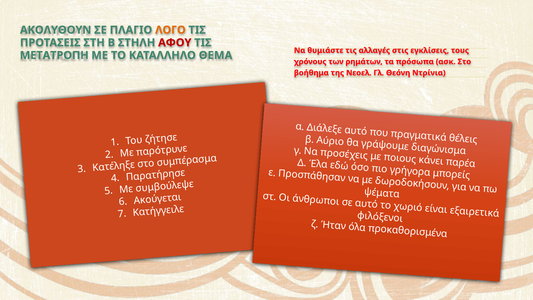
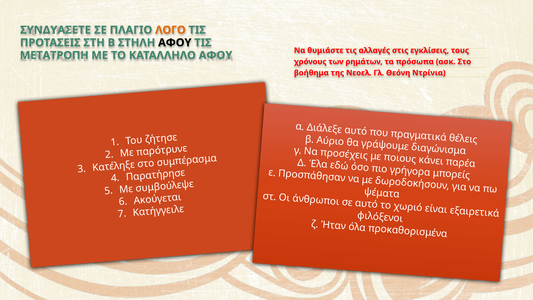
ΑΚΟΛΥΘΟΥΝ: ΑΚΟΛΥΘΟΥΝ -> ΣΥΝΔΥΑΣΕΤΕ
ΑΦΟΥ at (175, 43) colour: red -> black
ΚΑΤΑΛΛΗΛΟ ΘΕΜΑ: ΘΕΜΑ -> ΑΦΟΥ
